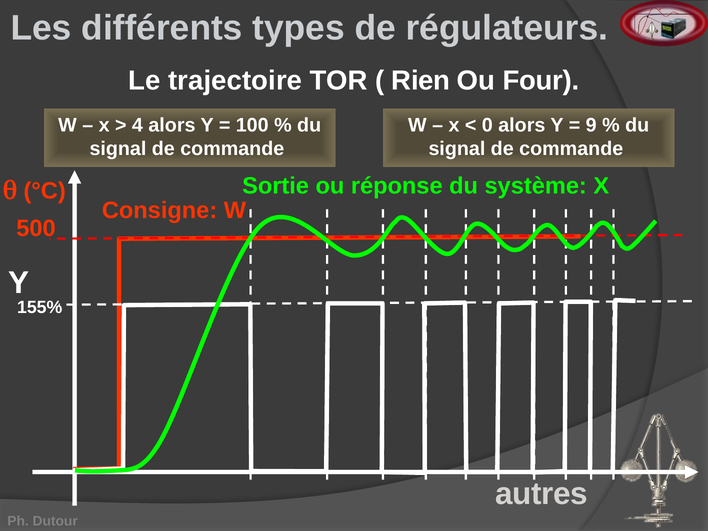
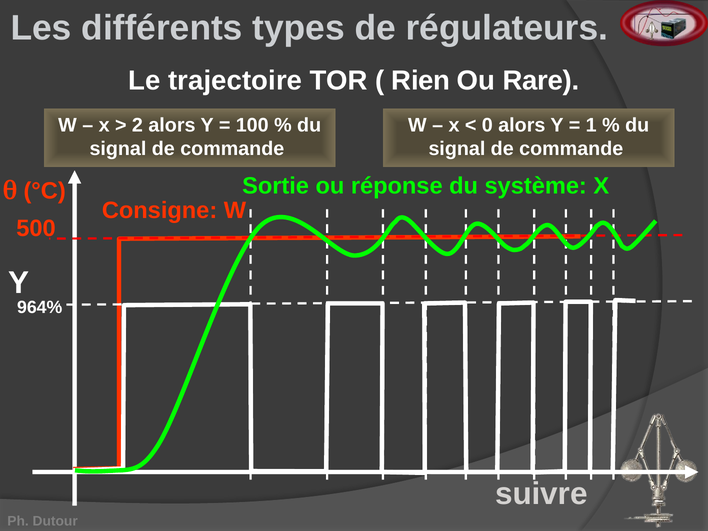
Four: Four -> Rare
4: 4 -> 2
9: 9 -> 1
155%: 155% -> 964%
autres: autres -> suivre
